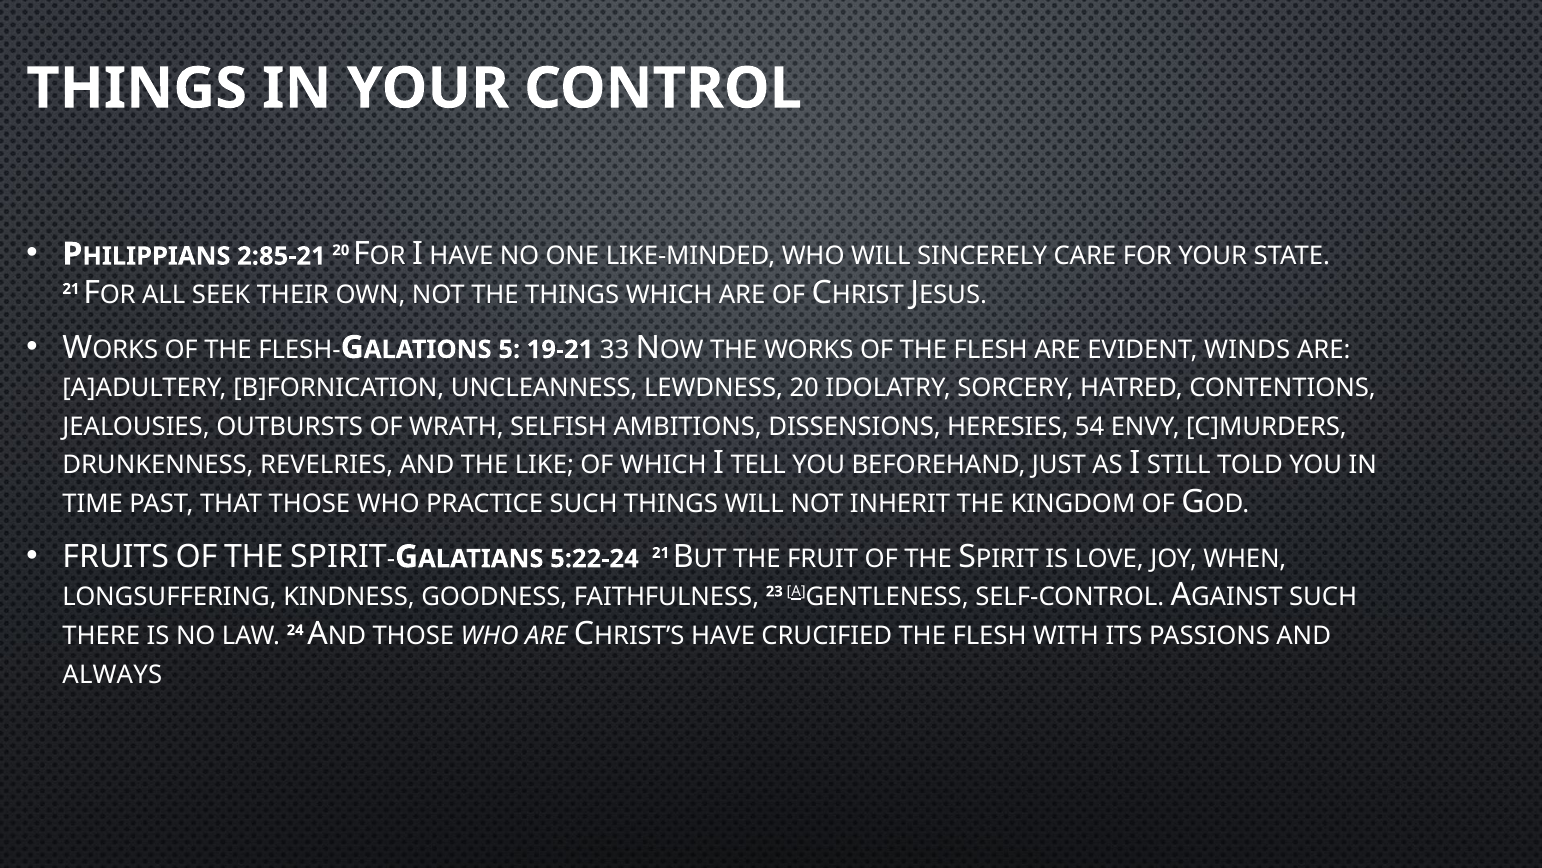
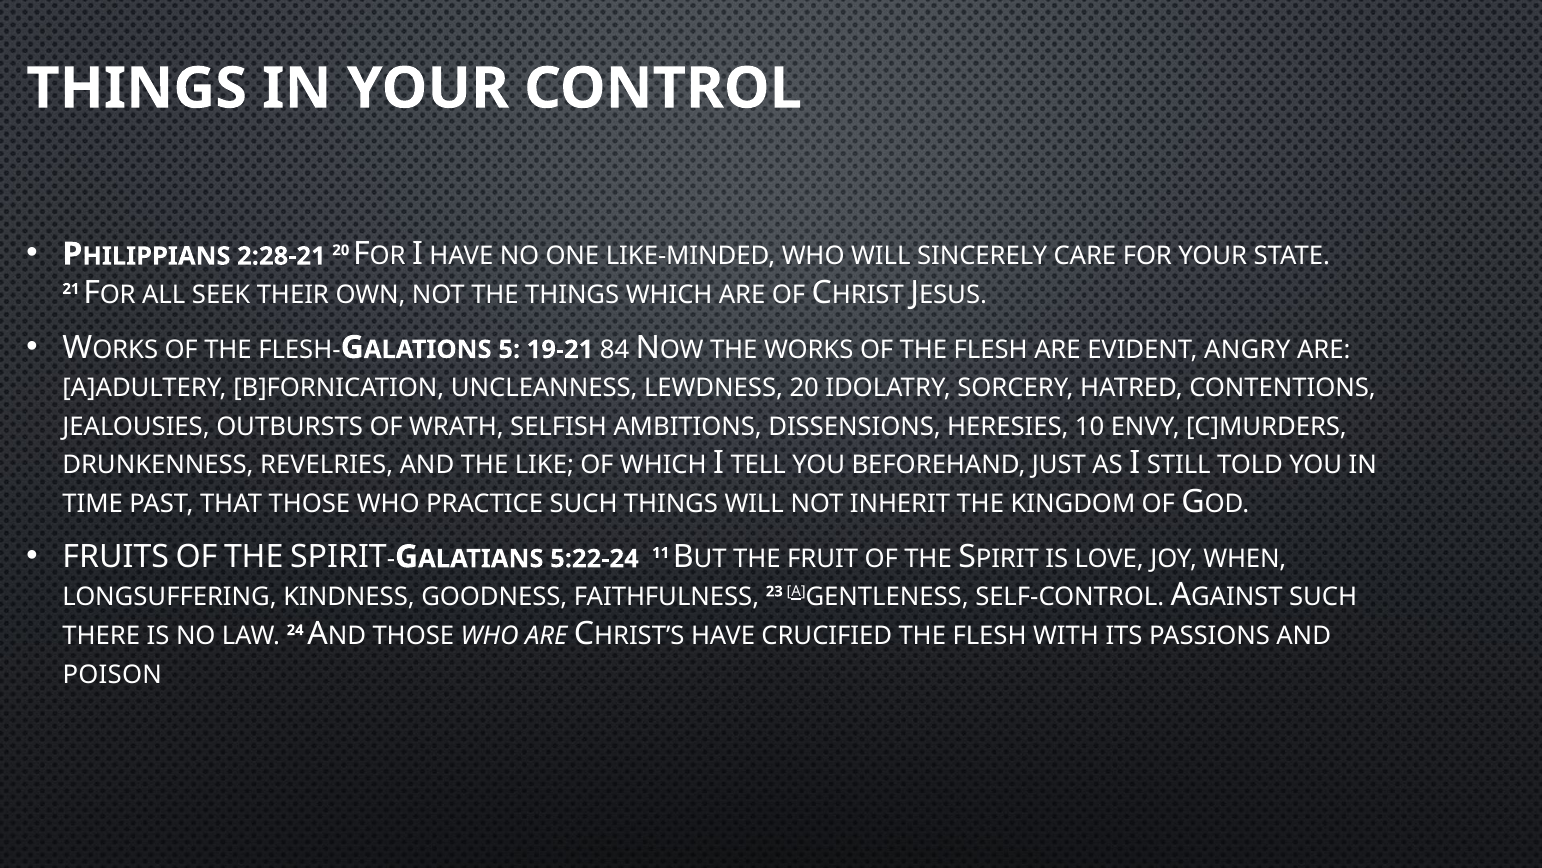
2:85-21: 2:85-21 -> 2:28-21
33: 33 -> 84
WINDS: WINDS -> ANGRY
54: 54 -> 10
5:22-24 21: 21 -> 11
ALWAYS: ALWAYS -> POISON
